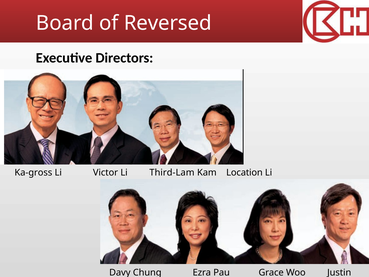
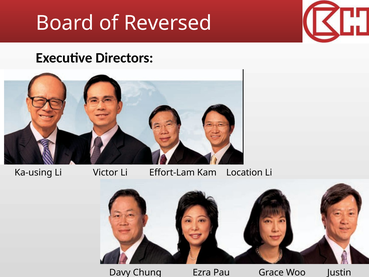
Ka-gross: Ka-gross -> Ka-using
Third-Lam: Third-Lam -> Effort-Lam
